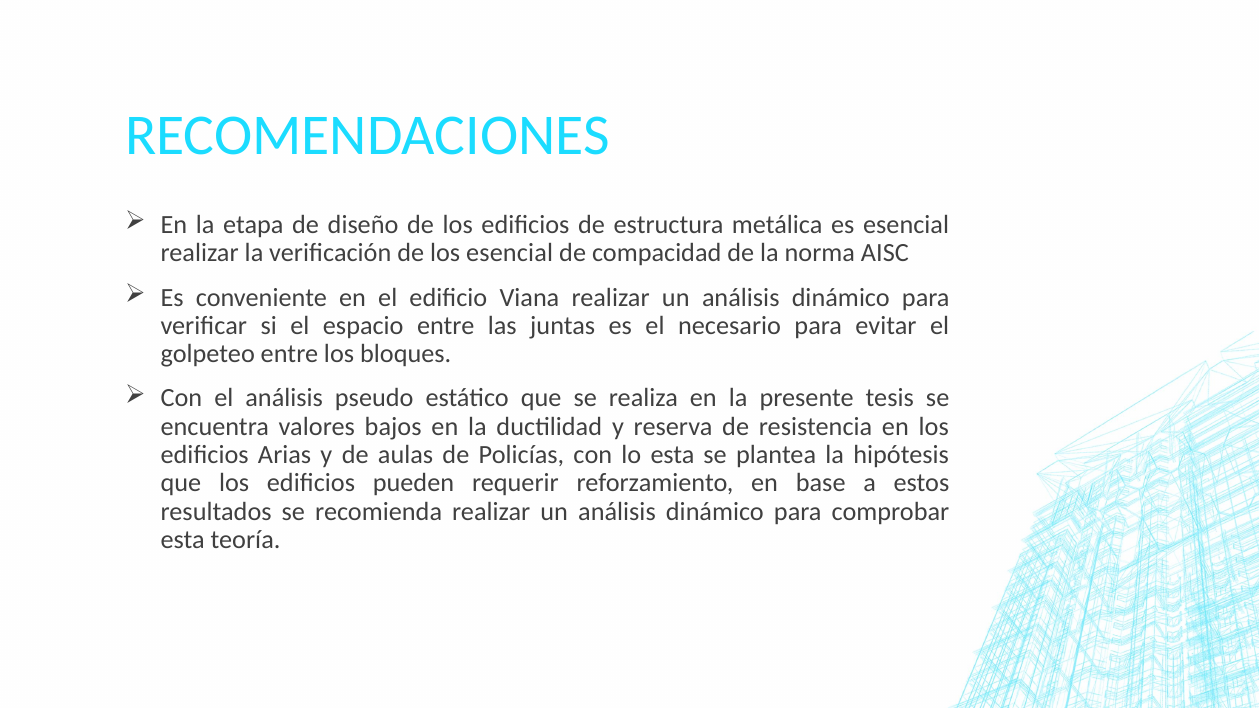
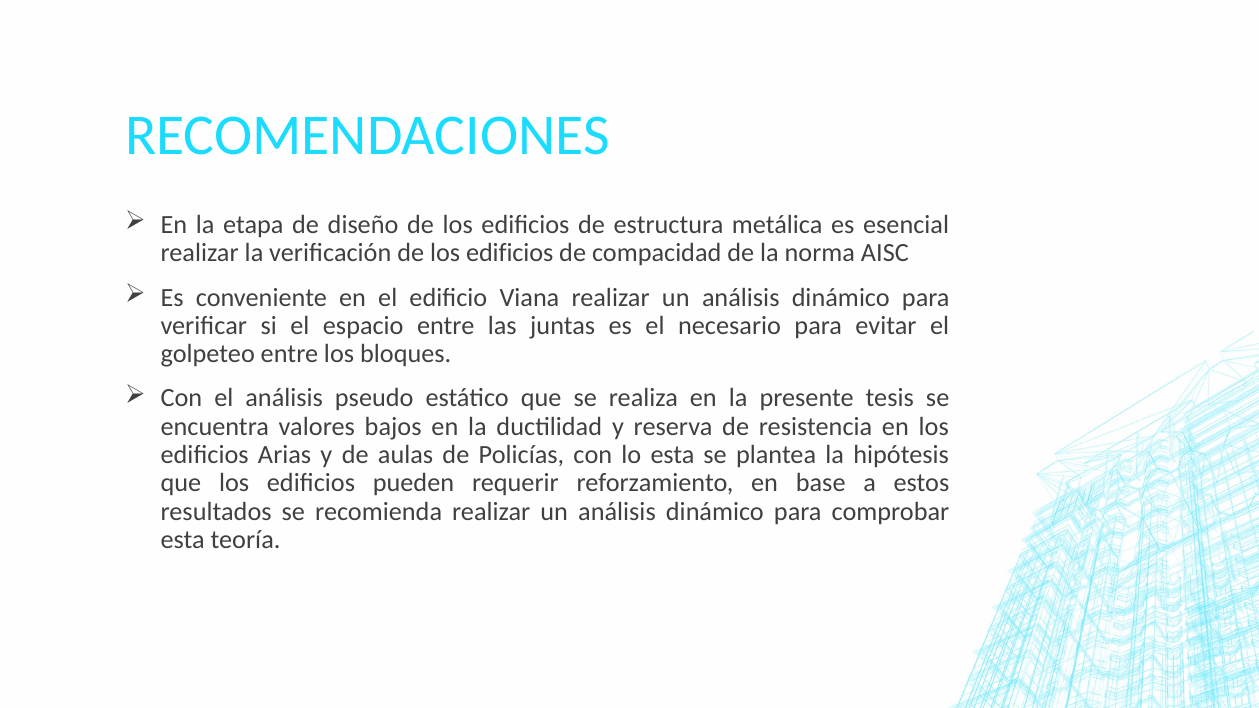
verificación de los esencial: esencial -> edificios
